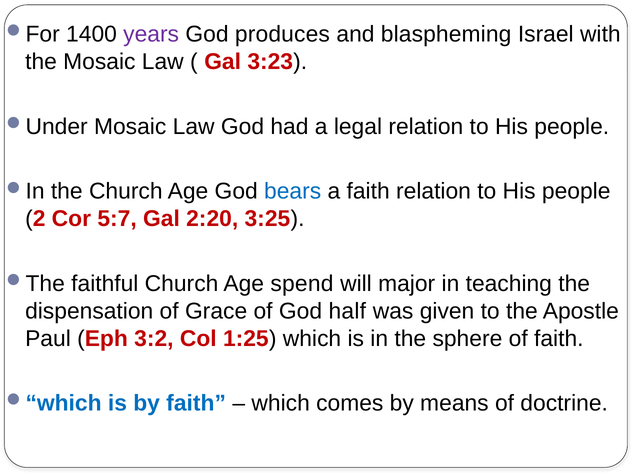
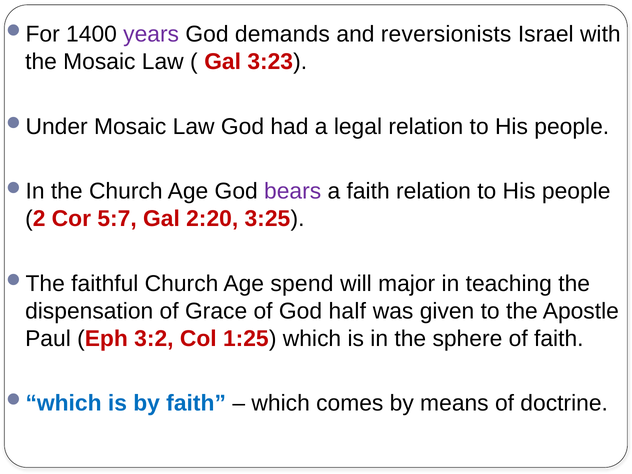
produces: produces -> demands
blaspheming: blaspheming -> reversionists
bears colour: blue -> purple
